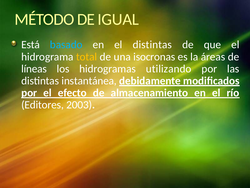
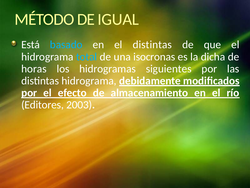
total colour: yellow -> light blue
áreas: áreas -> dicha
líneas: líneas -> horas
utilizando: utilizando -> siguientes
distintas instantánea: instantánea -> hidrograma
